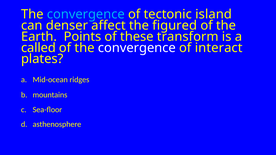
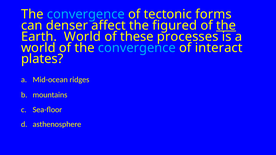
island: island -> forms
the at (226, 25) underline: none -> present
Earth Points: Points -> World
transform: transform -> processes
called at (38, 48): called -> world
convergence at (137, 48) colour: white -> light blue
